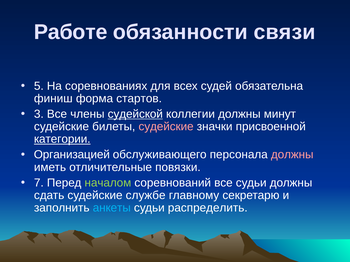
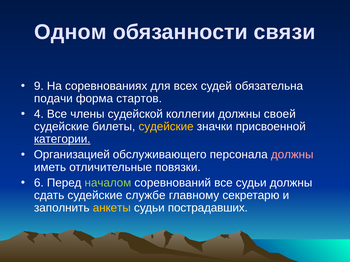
Работе: Работе -> Одном
5: 5 -> 9
финиш: финиш -> подачи
3: 3 -> 4
судейской underline: present -> none
минут: минут -> своей
судейские at (166, 127) colour: pink -> yellow
7: 7 -> 6
анкеты colour: light blue -> yellow
распределить: распределить -> пострадавших
